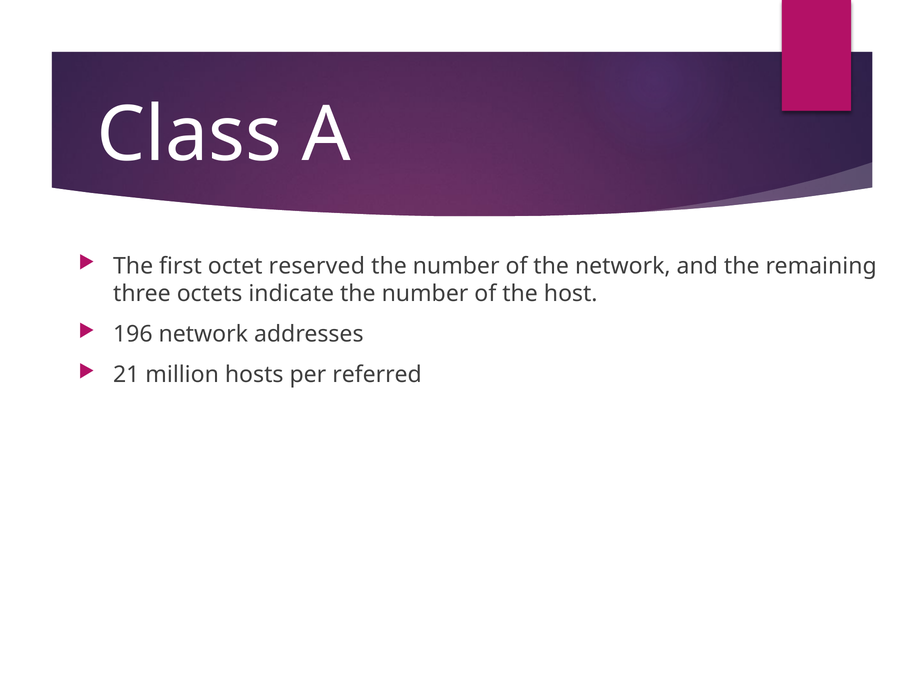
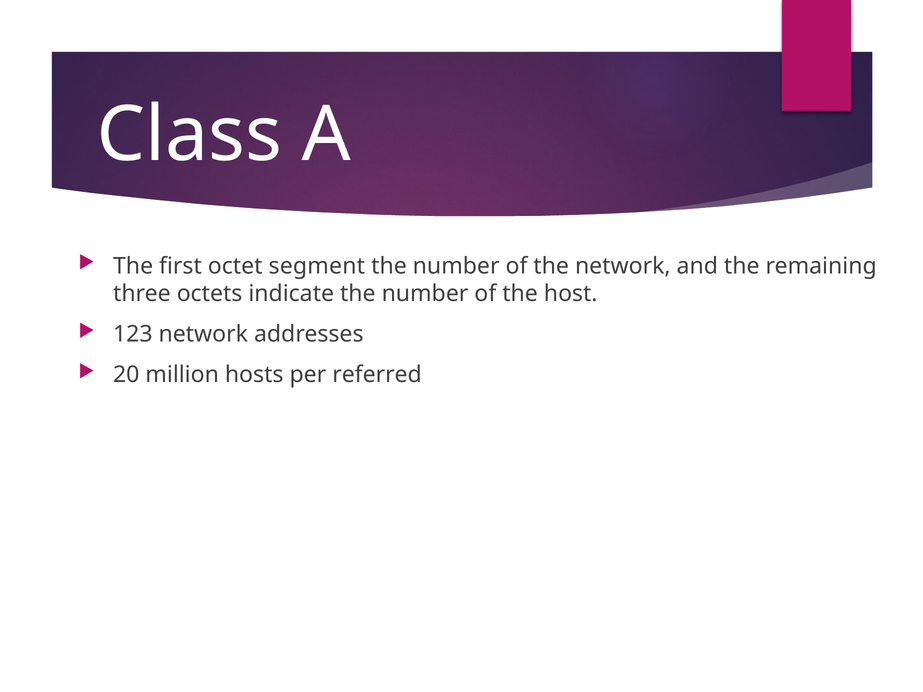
reserved: reserved -> segment
196: 196 -> 123
21: 21 -> 20
